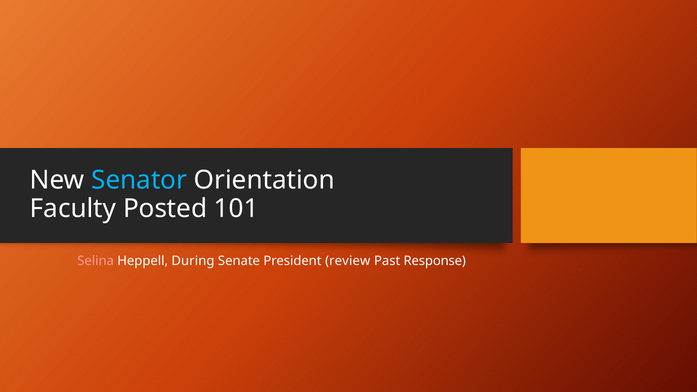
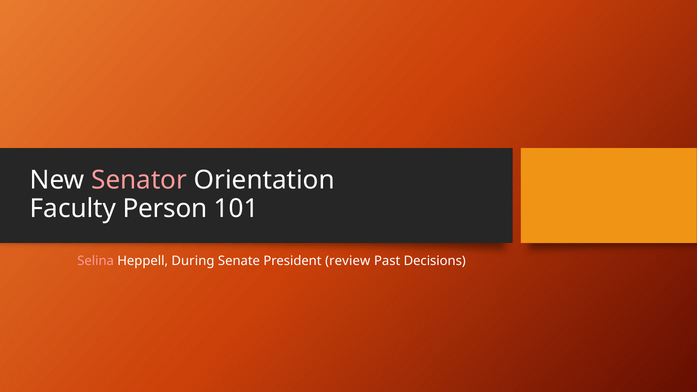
Senator colour: light blue -> pink
Posted: Posted -> Person
Response: Response -> Decisions
